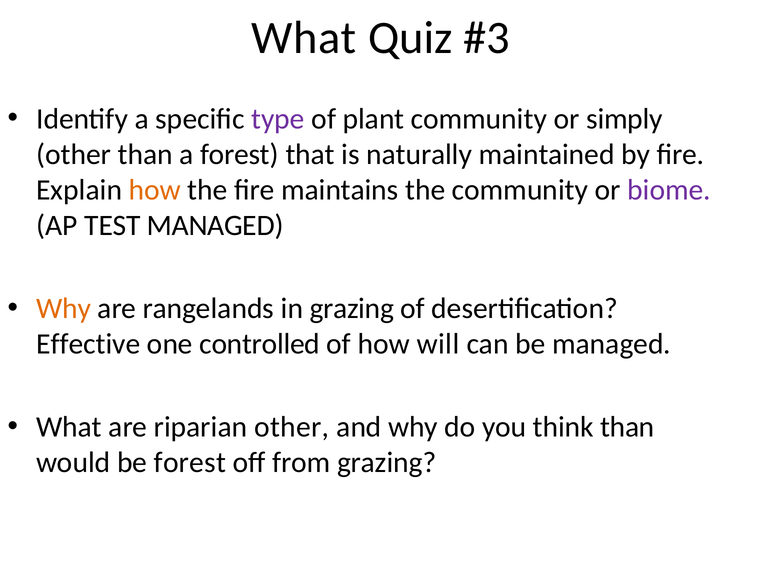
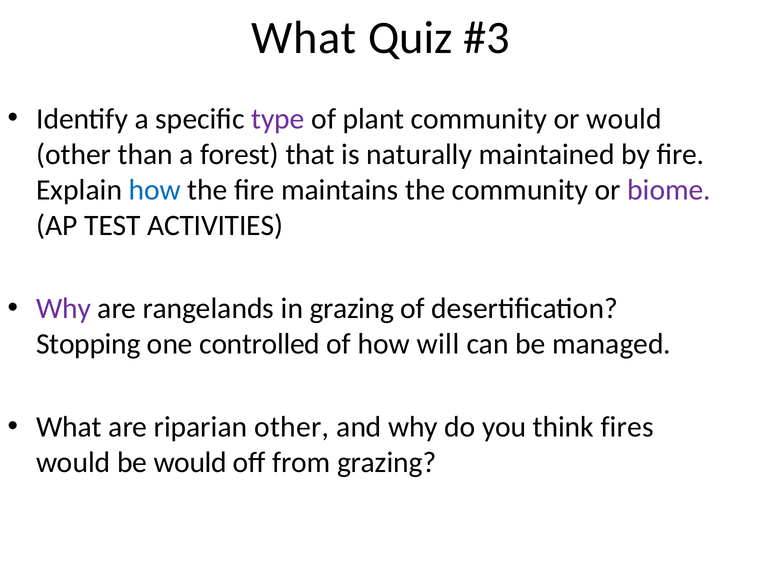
or simply: simply -> would
how at (155, 190) colour: orange -> blue
TEST MANAGED: MANAGED -> ACTIVITIES
Why at (64, 308) colour: orange -> purple
Effective: Effective -> Stopping
think than: than -> fires
be forest: forest -> would
